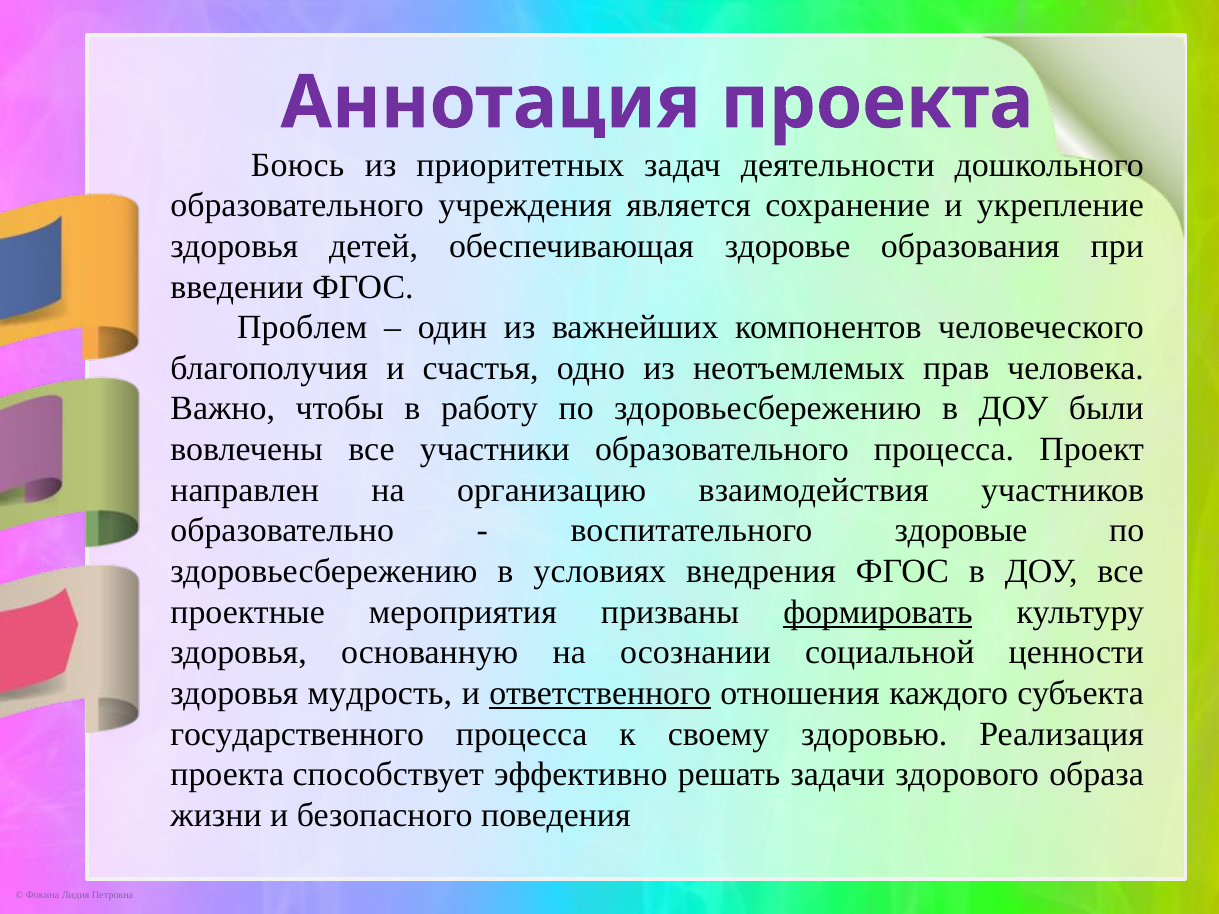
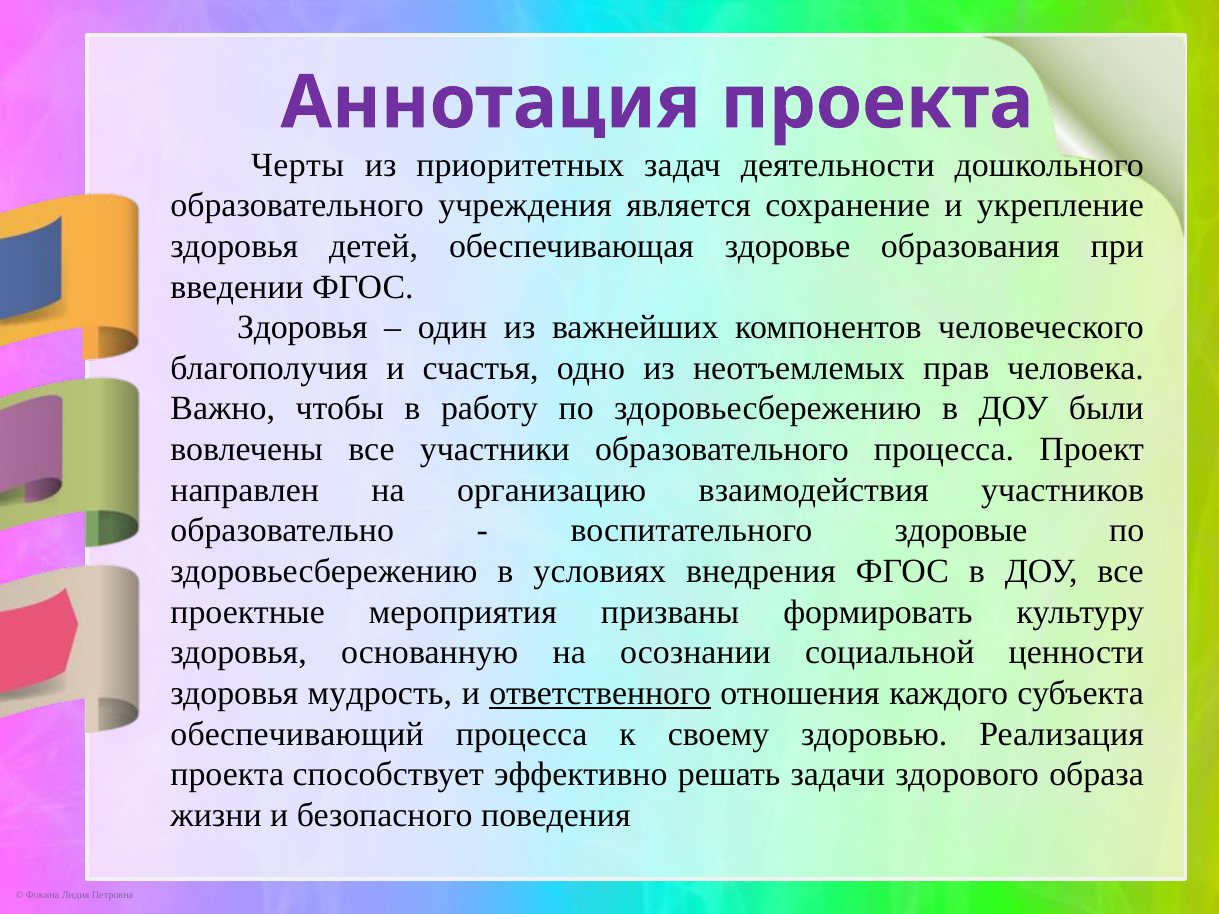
Боюсь: Боюсь -> Черты
Проблем at (302, 328): Проблем -> Здоровья
формировать underline: present -> none
государственного: государственного -> обеспечивающий
